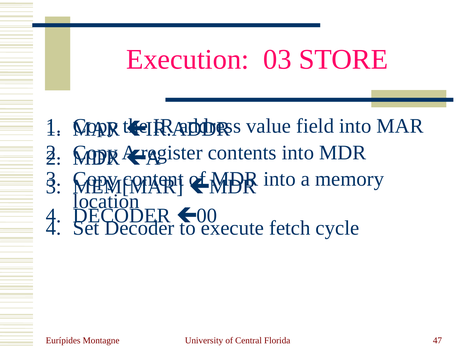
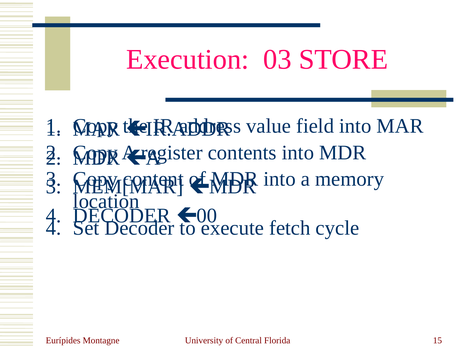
47: 47 -> 15
